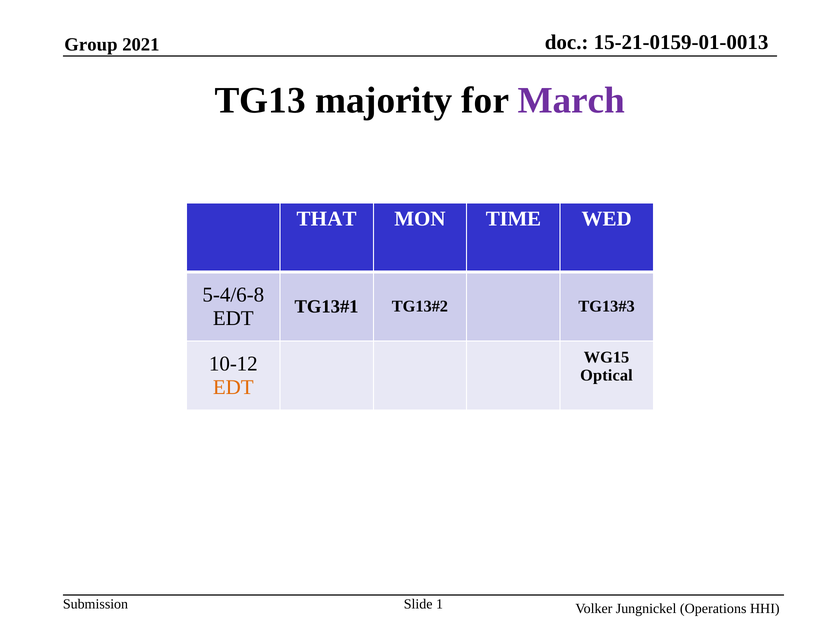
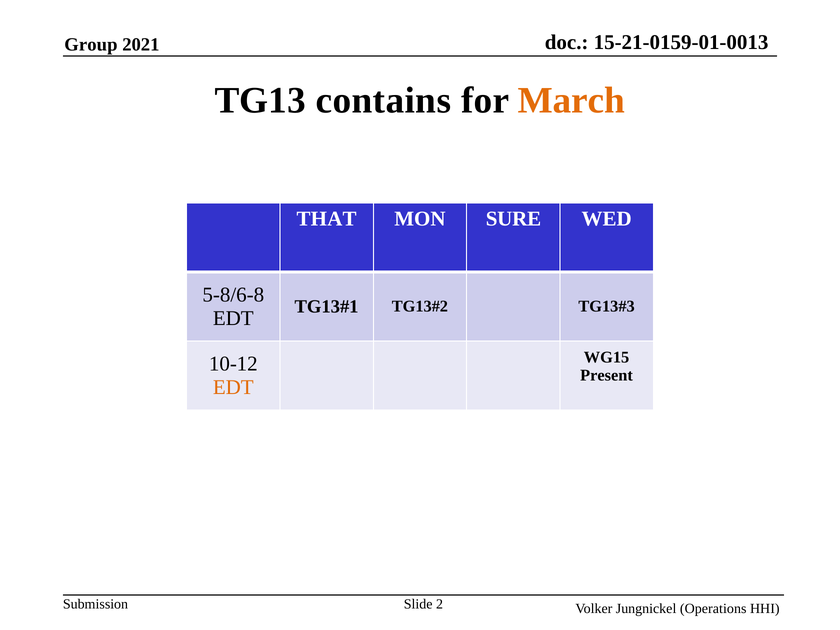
majority: majority -> contains
March colour: purple -> orange
TIME: TIME -> SURE
5-4/6-8: 5-4/6-8 -> 5-8/6-8
Optical: Optical -> Present
1: 1 -> 2
